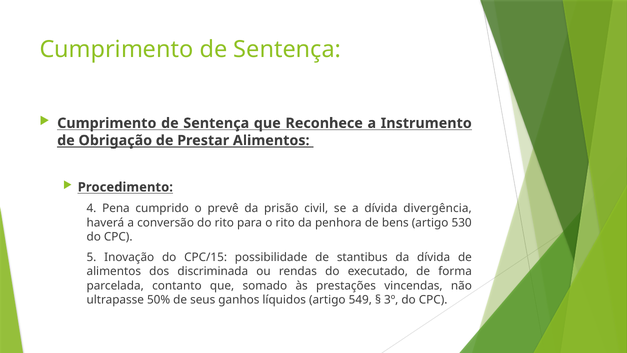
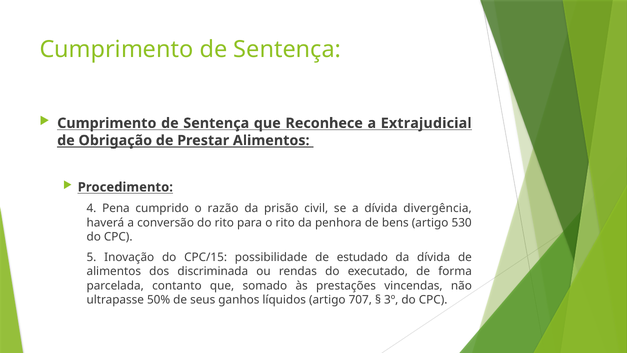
Instrumento: Instrumento -> Extrajudicial
prevê: prevê -> razão
stantibus: stantibus -> estudado
549: 549 -> 707
